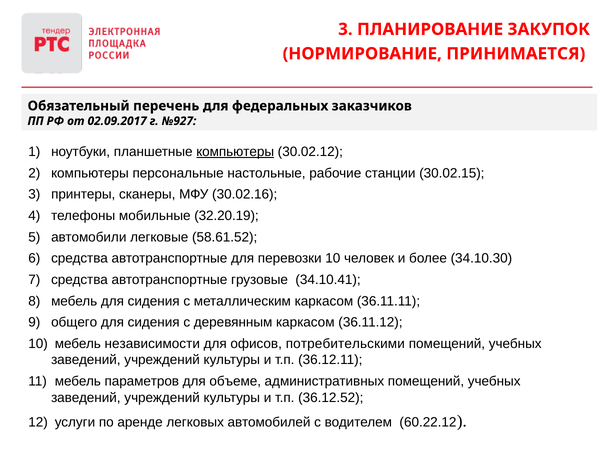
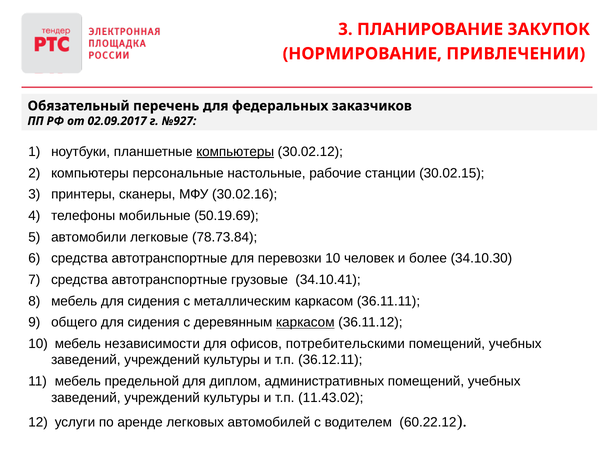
ПРИНИМАЕТСЯ: ПРИНИМАЕТСЯ -> ПРИВЛЕЧЕНИИ
32.20.19: 32.20.19 -> 50.19.69
58.61.52: 58.61.52 -> 78.73.84
каркасом at (305, 322) underline: none -> present
параметров: параметров -> предельной
объеме: объеме -> диплом
36.12.52: 36.12.52 -> 11.43.02
